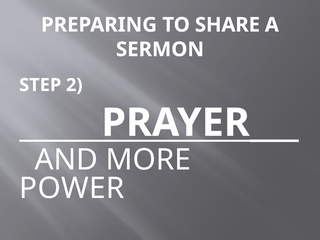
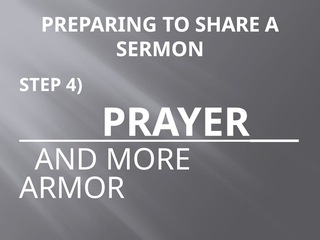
2: 2 -> 4
POWER: POWER -> ARMOR
